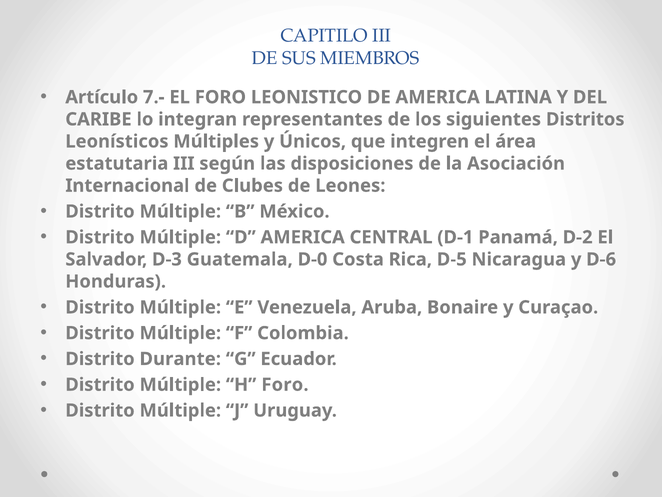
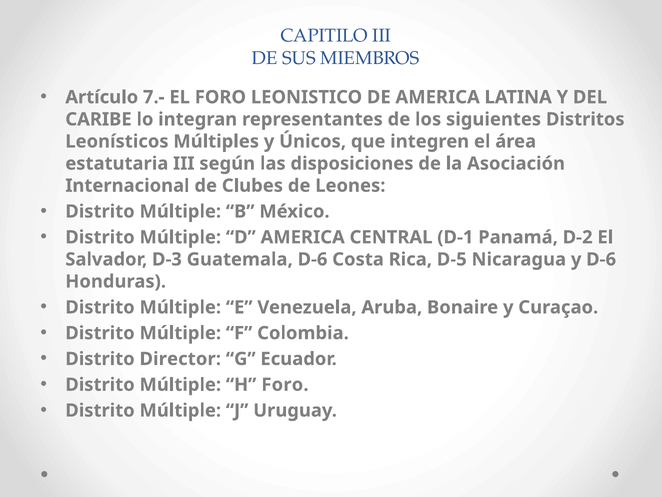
Guatemala D-0: D-0 -> D-6
Durante: Durante -> Director
